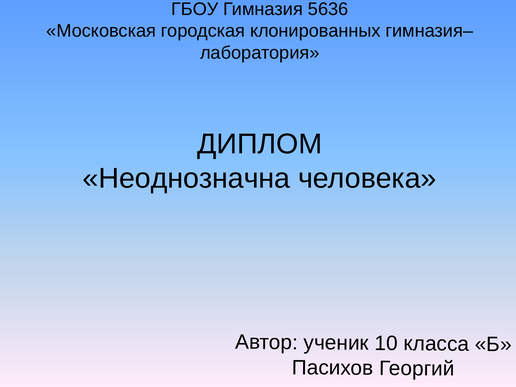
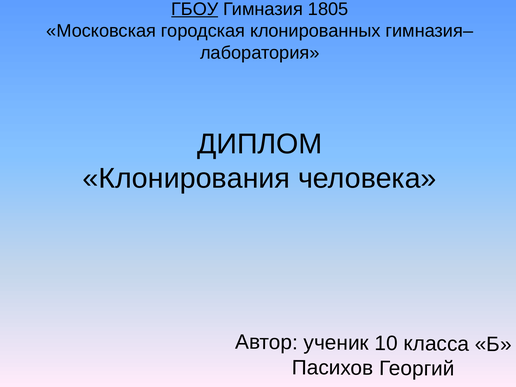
ГБОУ underline: none -> present
5636: 5636 -> 1805
Неоднозначна: Неоднозначна -> Клонирования
